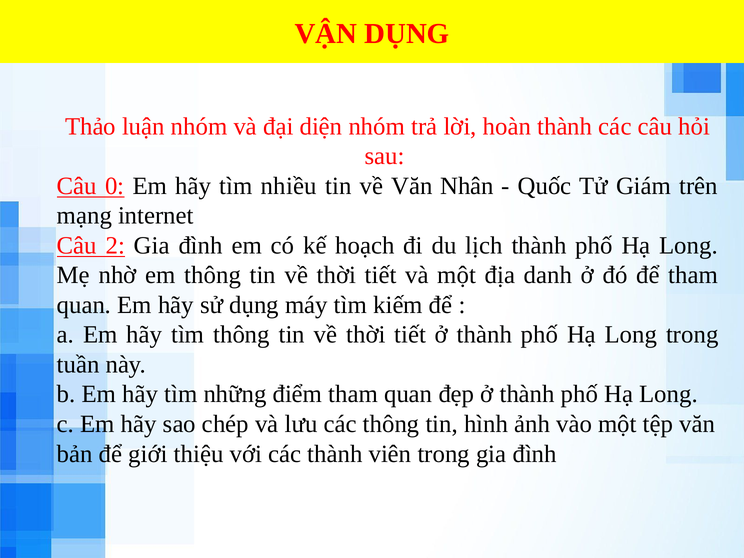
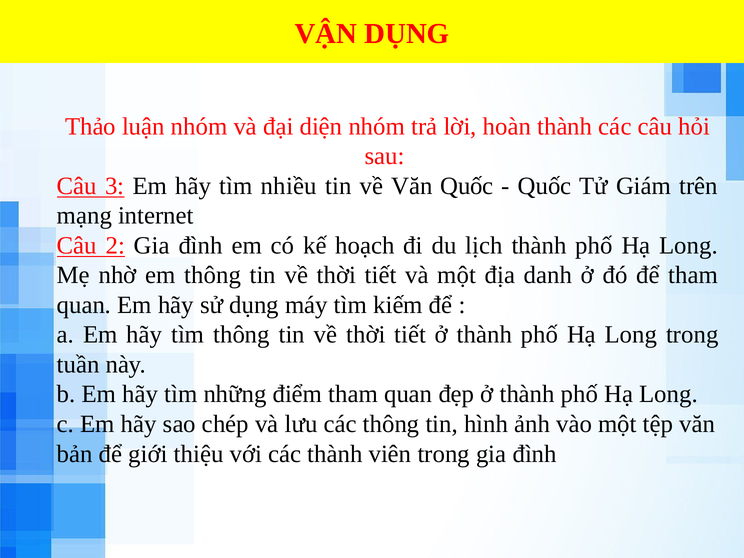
0: 0 -> 3
Văn Nhân: Nhân -> Quốc
